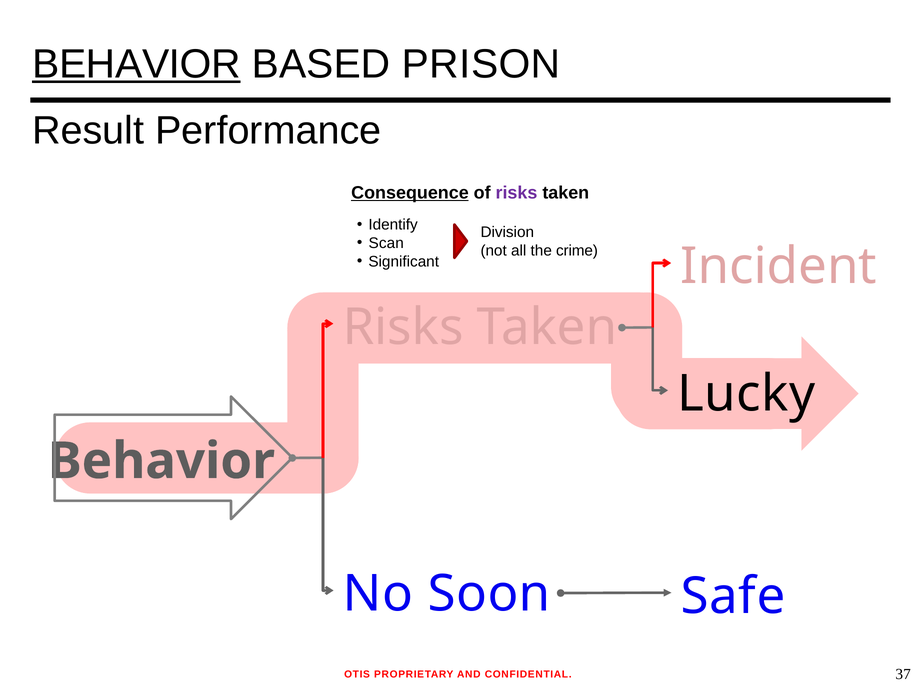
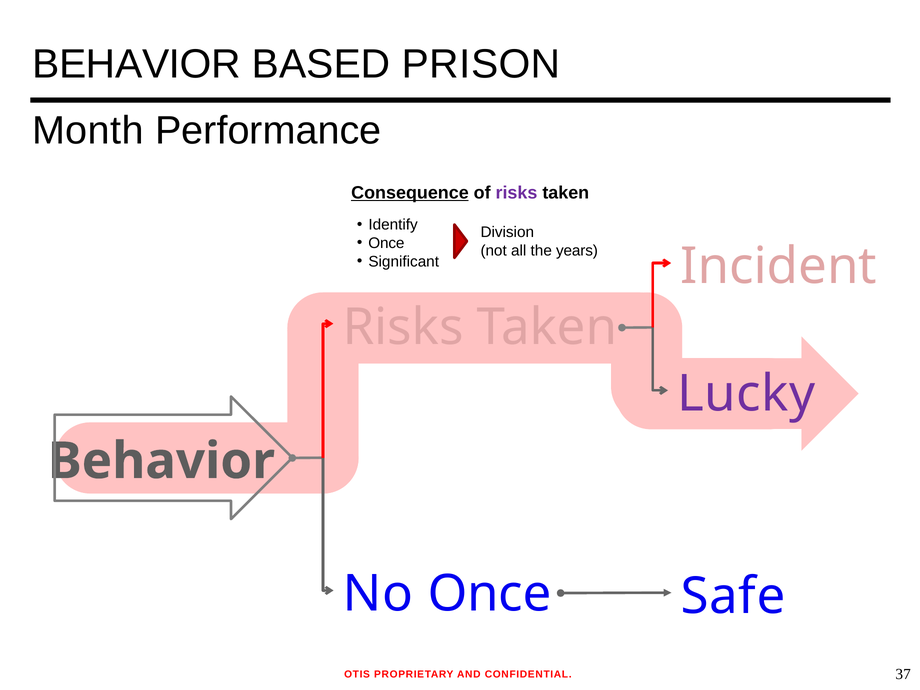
BEHAVIOR at (137, 64) underline: present -> none
Result: Result -> Month
Scan at (386, 243): Scan -> Once
crime: crime -> years
Lucky colour: black -> purple
No Soon: Soon -> Once
